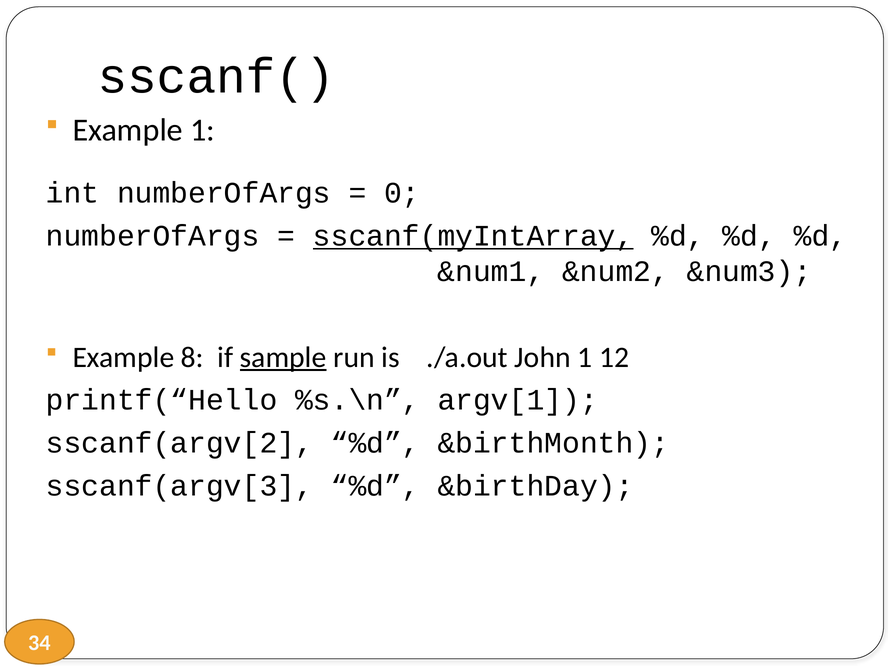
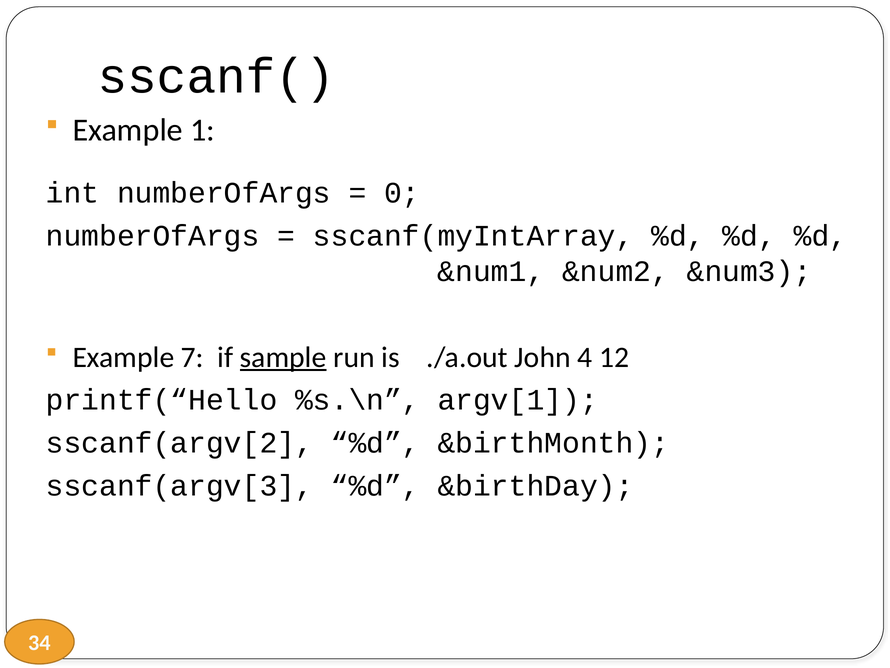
sscanf(myIntArray underline: present -> none
8: 8 -> 7
John 1: 1 -> 4
